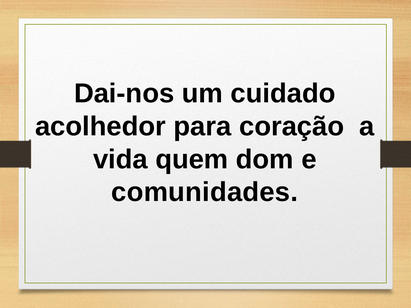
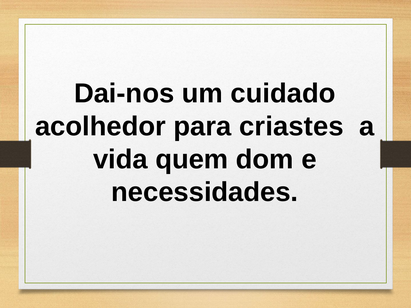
coração: coração -> criastes
comunidades: comunidades -> necessidades
